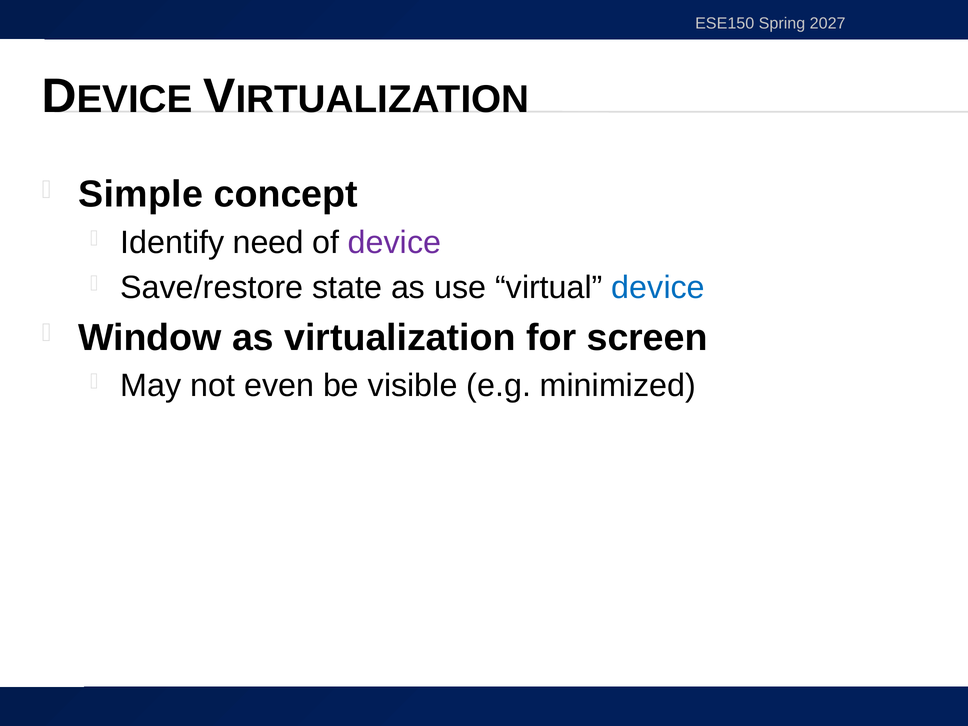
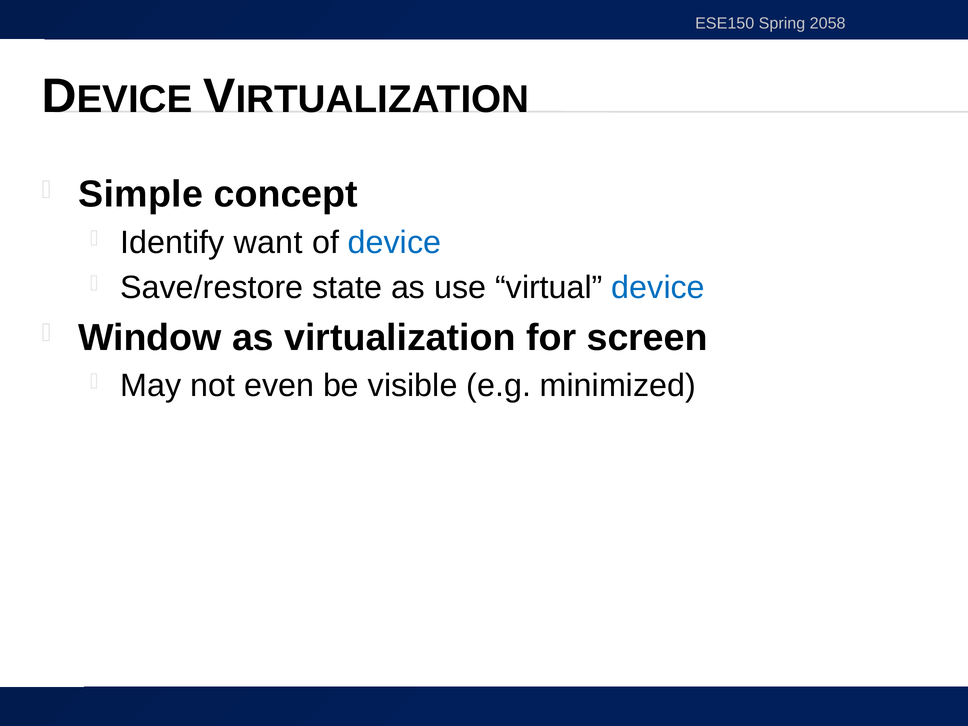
2027: 2027 -> 2058
need: need -> want
device at (395, 243) colour: purple -> blue
